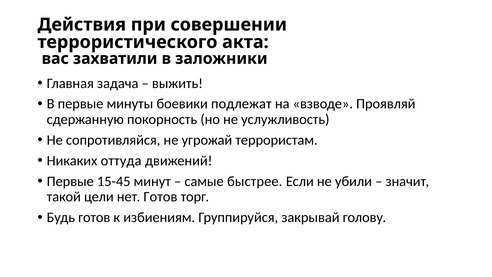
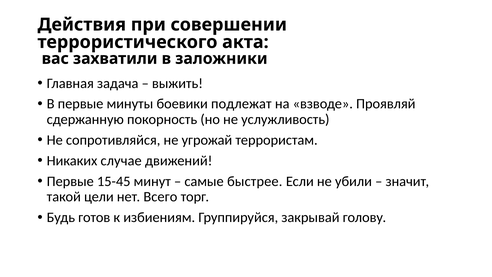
оттуда: оттуда -> случае
нет Готов: Готов -> Всего
